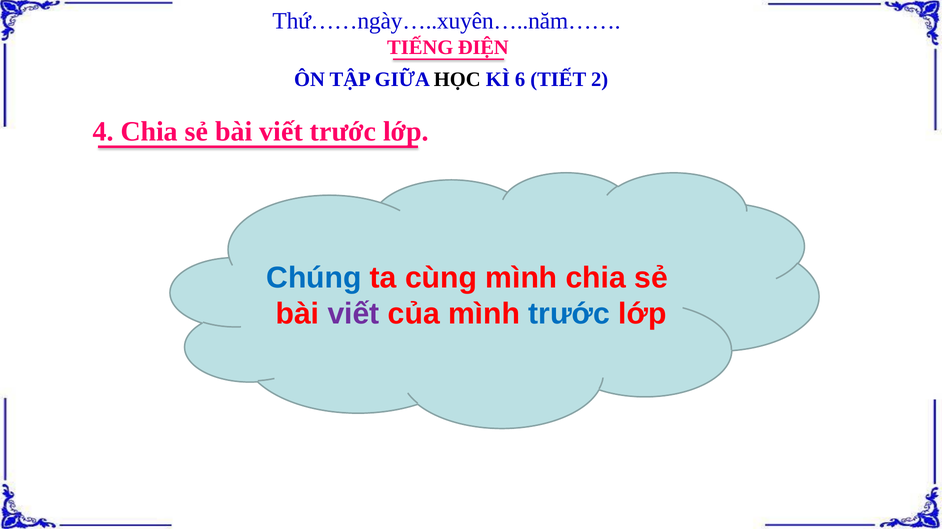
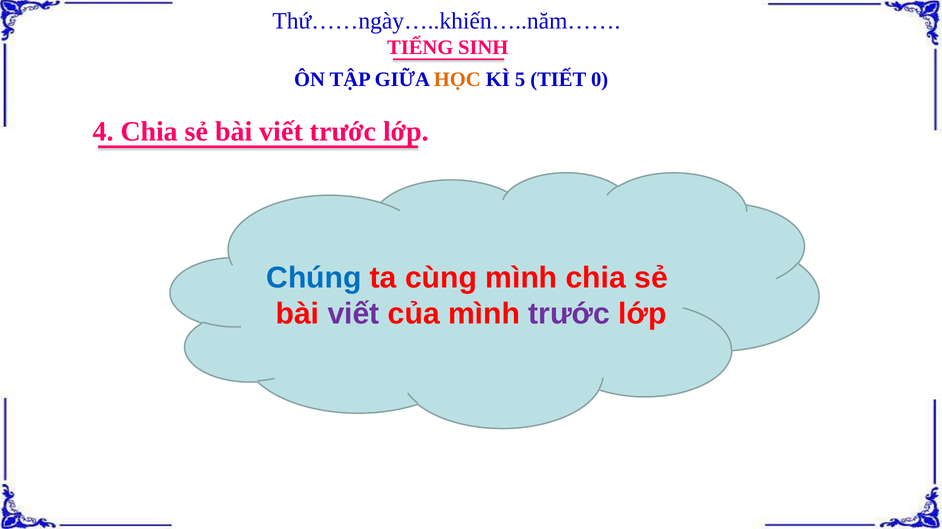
Thứ……ngày…..xuyên…..năm……: Thứ……ngày…..xuyên…..năm…… -> Thứ……ngày…..khiến…..năm……
ĐIỆN: ĐIỆN -> SINH
HỌC colour: black -> orange
6: 6 -> 5
2: 2 -> 0
trước at (569, 314) colour: blue -> purple
